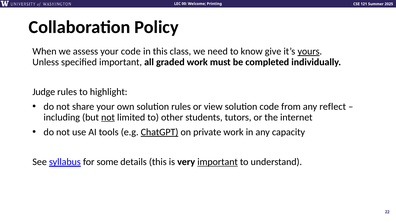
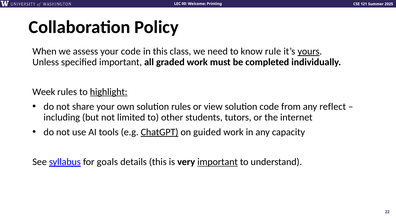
give: give -> rule
Judge: Judge -> Week
highlight underline: none -> present
not at (108, 117) underline: present -> none
private: private -> guided
some: some -> goals
